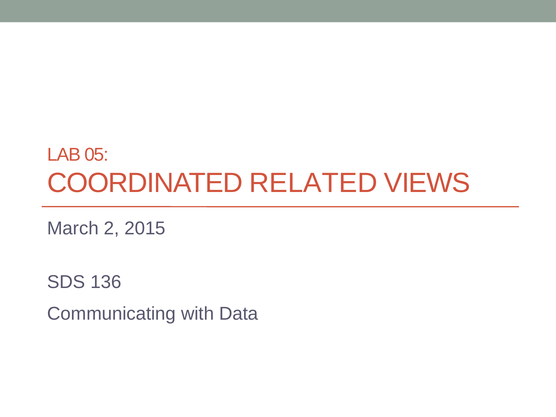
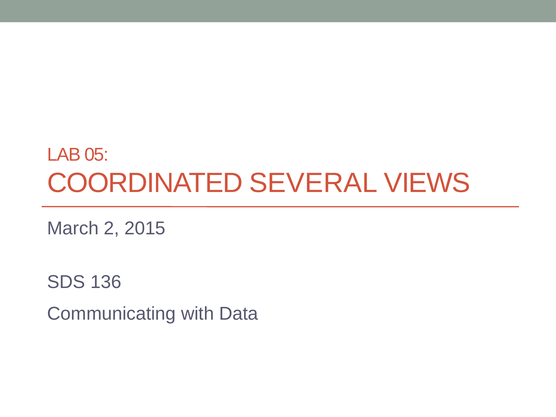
RELATED: RELATED -> SEVERAL
